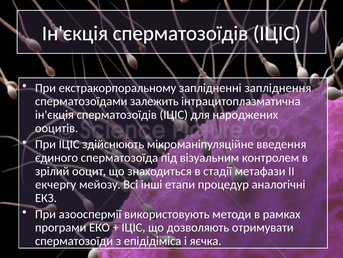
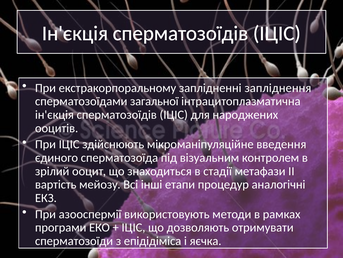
залежить: залежить -> загальної
екчергу: екчергу -> вартість
